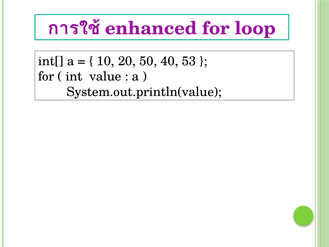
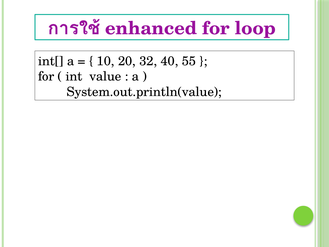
50: 50 -> 32
53: 53 -> 55
